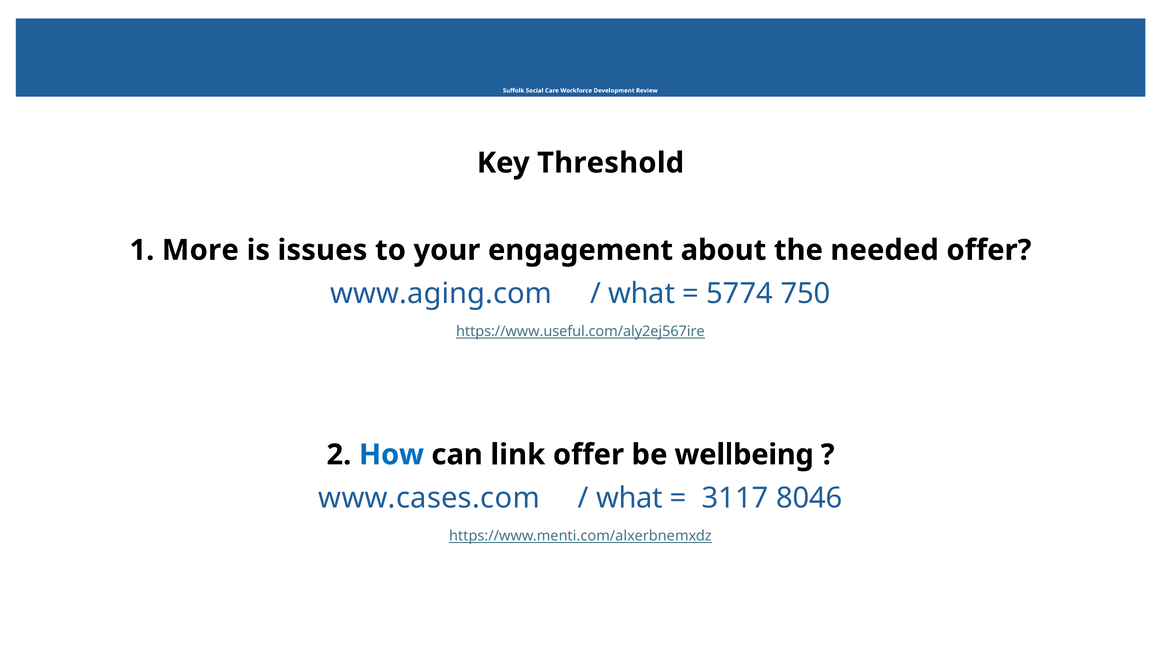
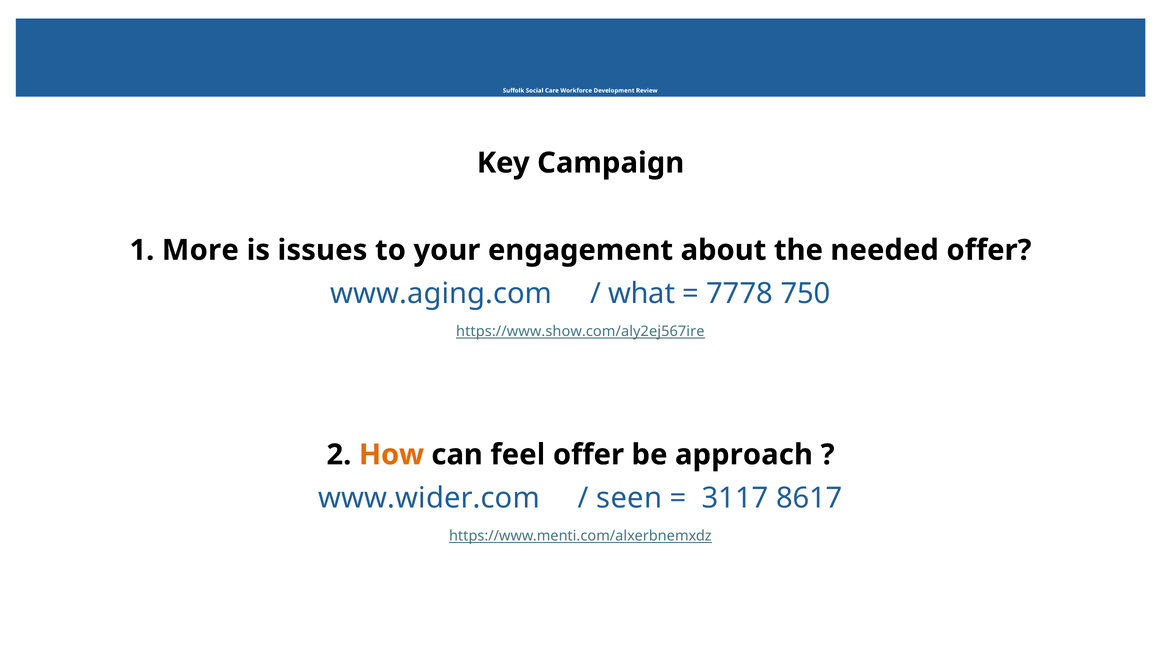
Threshold: Threshold -> Campaign
5774: 5774 -> 7778
https://www.useful.com/aly2ej567ire: https://www.useful.com/aly2ej567ire -> https://www.show.com/aly2ej567ire
How colour: blue -> orange
link: link -> feel
wellbeing: wellbeing -> approach
www.cases.com: www.cases.com -> www.wider.com
what at (630, 498): what -> seen
8046: 8046 -> 8617
